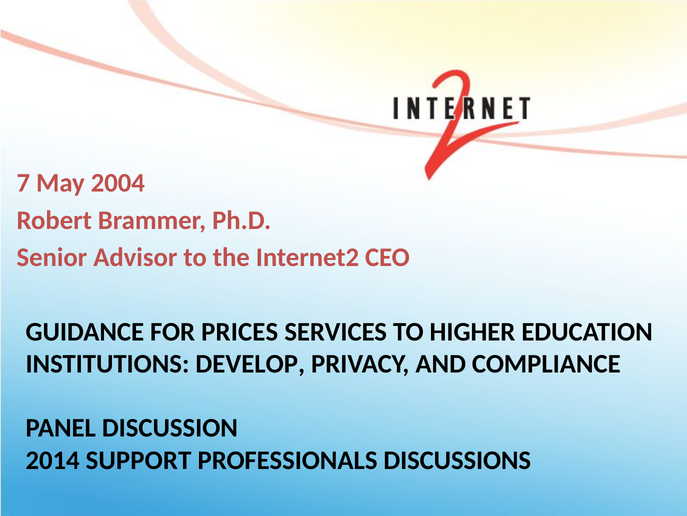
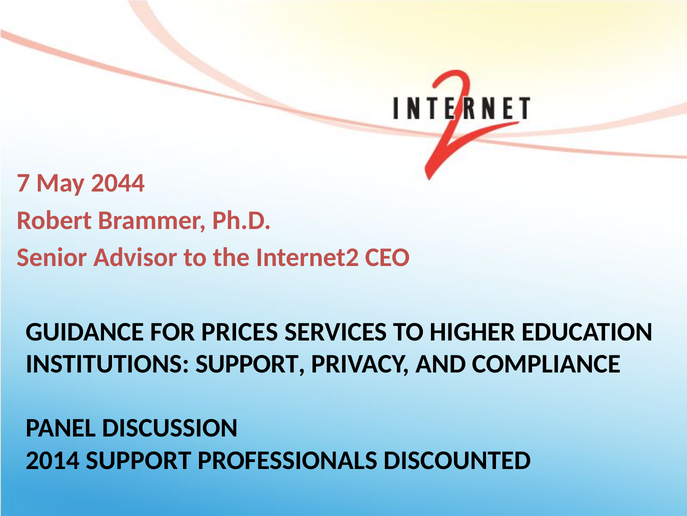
2004: 2004 -> 2044
INSTITUTIONS DEVELOP: DEVELOP -> SUPPORT
DISCUSSIONS: DISCUSSIONS -> DISCOUNTED
